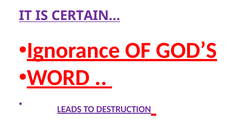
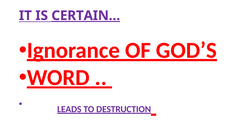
CERTAIN… underline: none -> present
